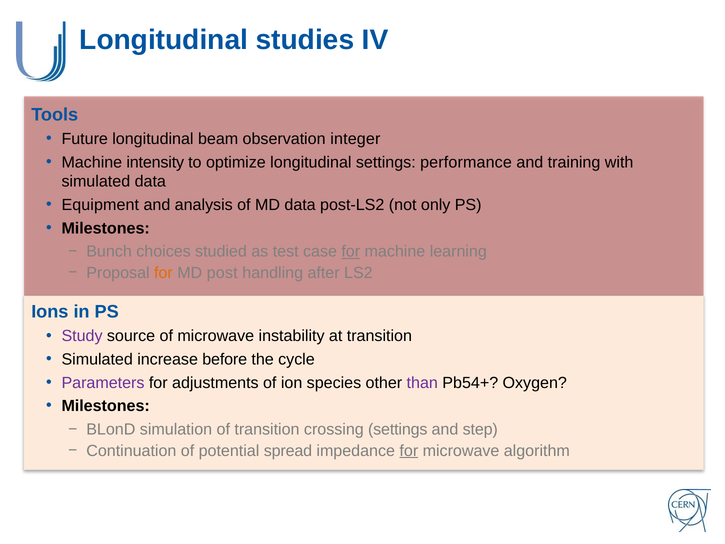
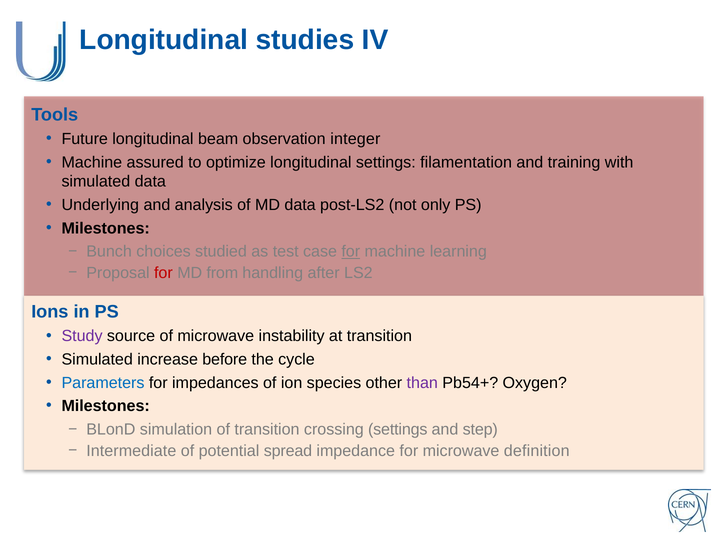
intensity: intensity -> assured
performance: performance -> filamentation
Equipment: Equipment -> Underlying
for at (163, 273) colour: orange -> red
post: post -> from
Parameters colour: purple -> blue
adjustments: adjustments -> impedances
Continuation: Continuation -> Intermediate
for at (409, 451) underline: present -> none
algorithm: algorithm -> definition
